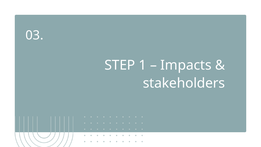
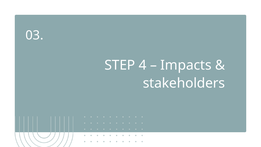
1: 1 -> 4
